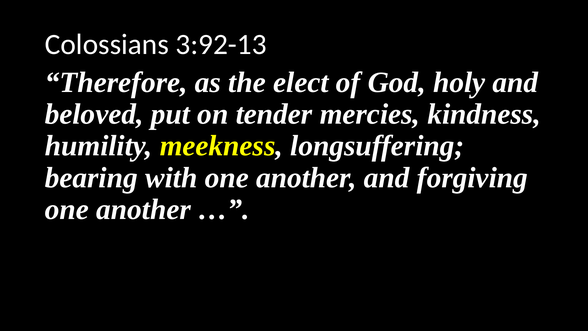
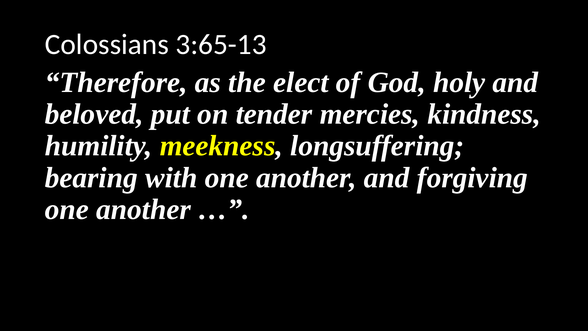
3:92-13: 3:92-13 -> 3:65-13
